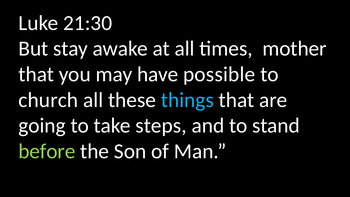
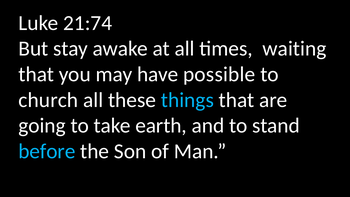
21:30: 21:30 -> 21:74
mother: mother -> waiting
steps: steps -> earth
before colour: light green -> light blue
